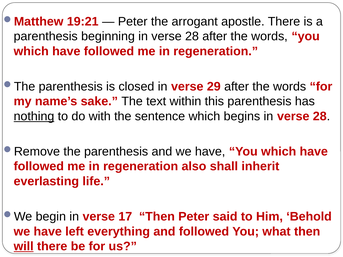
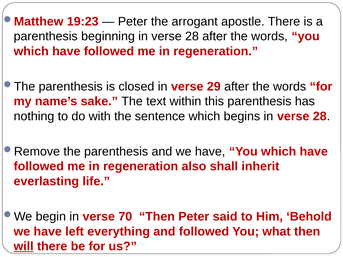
19:21: 19:21 -> 19:23
nothing underline: present -> none
17: 17 -> 70
